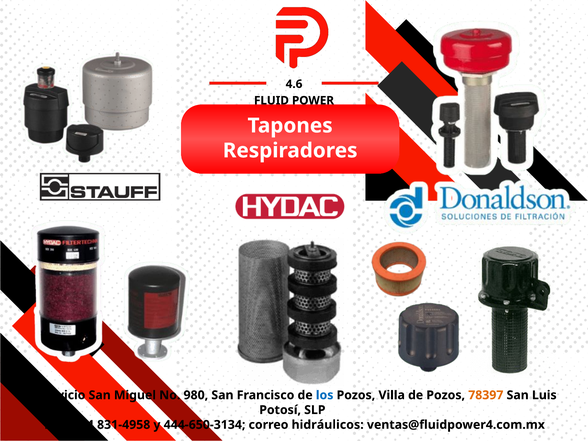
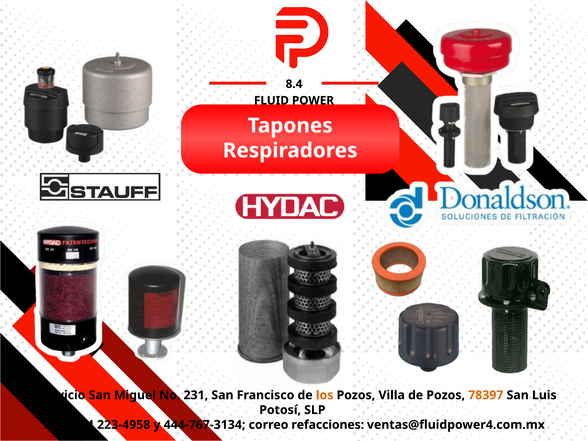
4.6: 4.6 -> 8.4
980: 980 -> 231
los colour: blue -> orange
831-4958: 831-4958 -> 223-4958
444-650-3134: 444-650-3134 -> 444-767-3134
hidráulicos: hidráulicos -> refacciones
